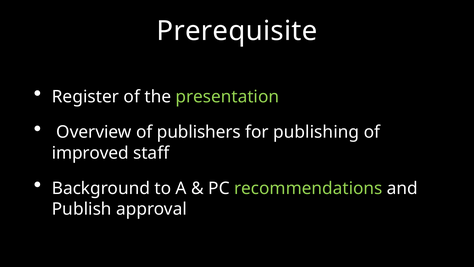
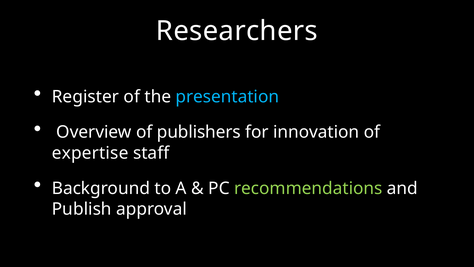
Prerequisite: Prerequisite -> Researchers
presentation colour: light green -> light blue
publishing: publishing -> innovation
improved: improved -> expertise
